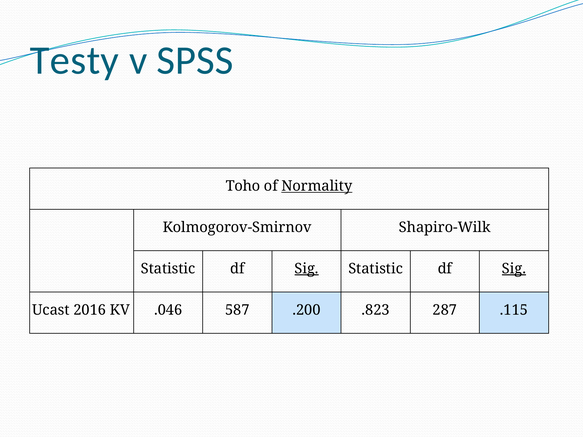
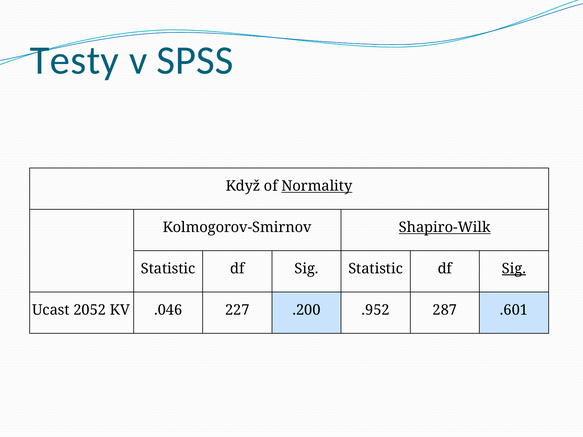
Toho: Toho -> Když
Shapiro-Wilk underline: none -> present
Sig at (307, 269) underline: present -> none
2016: 2016 -> 2052
587: 587 -> 227
.823: .823 -> .952
.115: .115 -> .601
